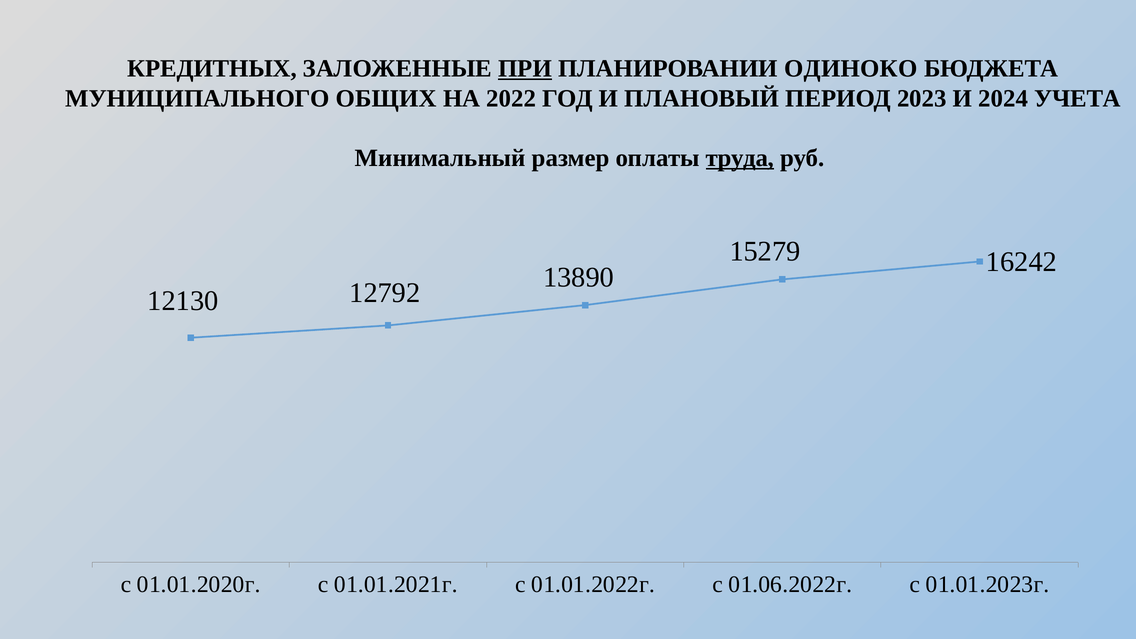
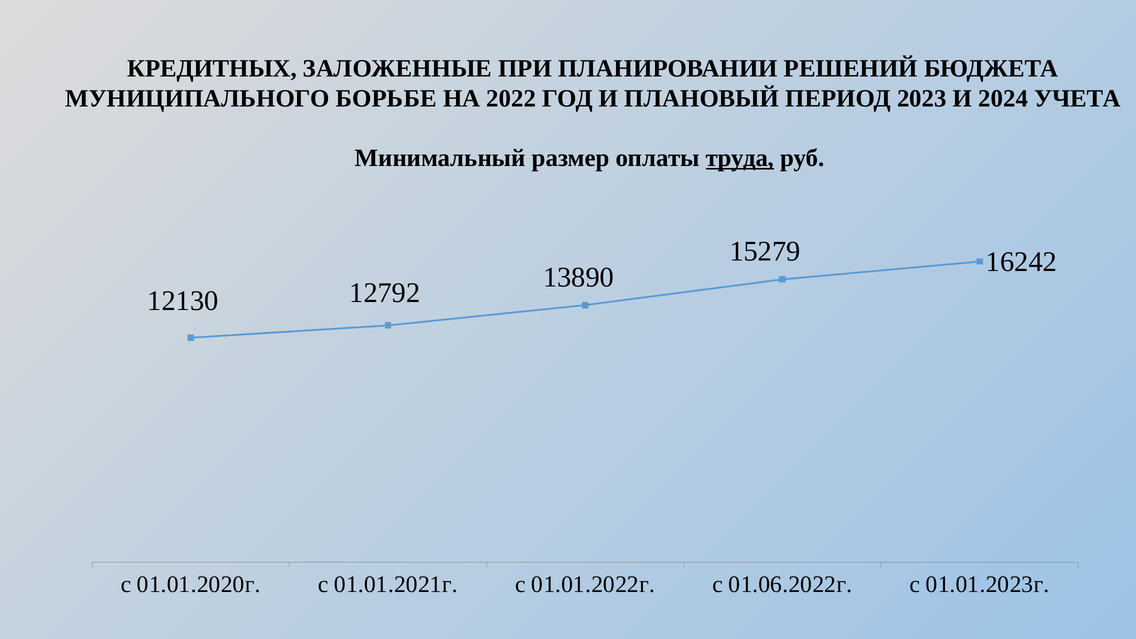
ПРИ underline: present -> none
ОДИНОКО: ОДИНОКО -> РЕШЕНИЙ
ОБЩИХ: ОБЩИХ -> БОРЬБЕ
